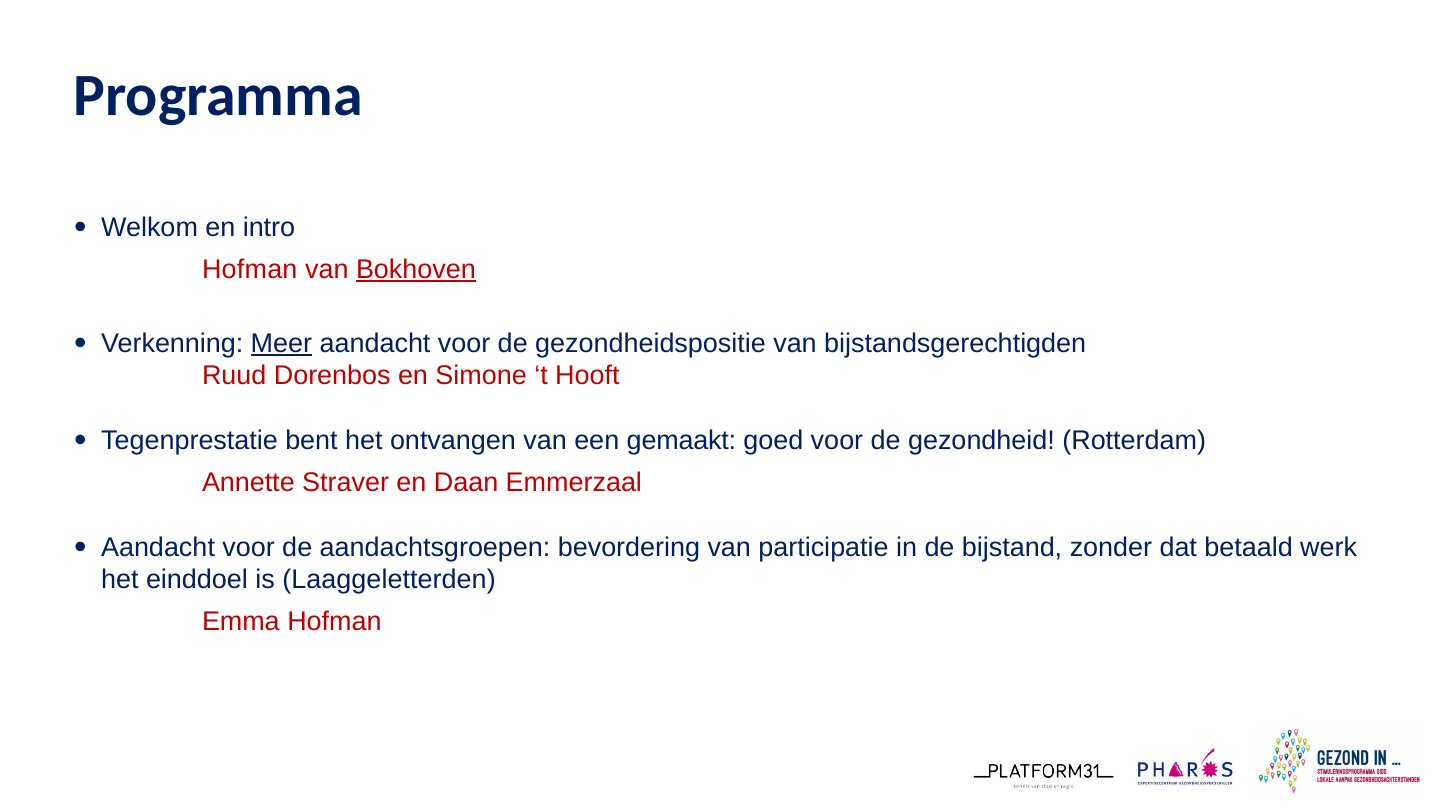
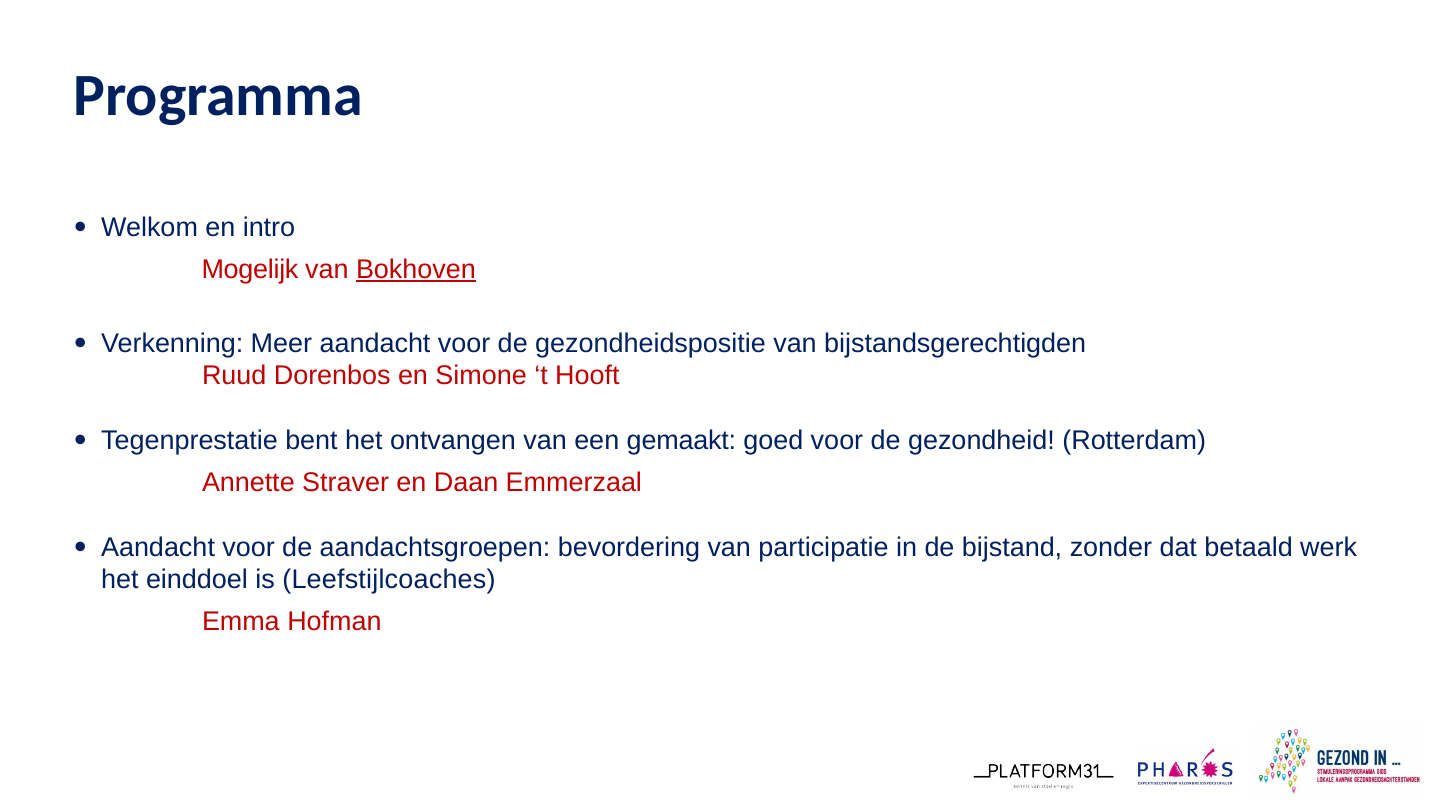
Hofman at (250, 269): Hofman -> Mogelijk
Meer underline: present -> none
Laaggeletterden: Laaggeletterden -> Leefstijlcoaches
